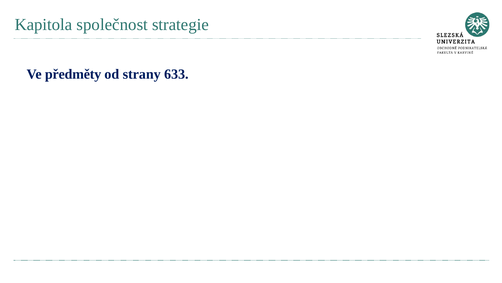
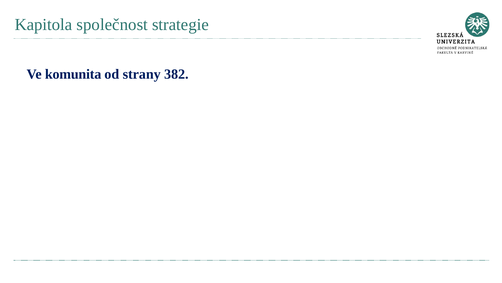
předměty: předměty -> komunita
633: 633 -> 382
